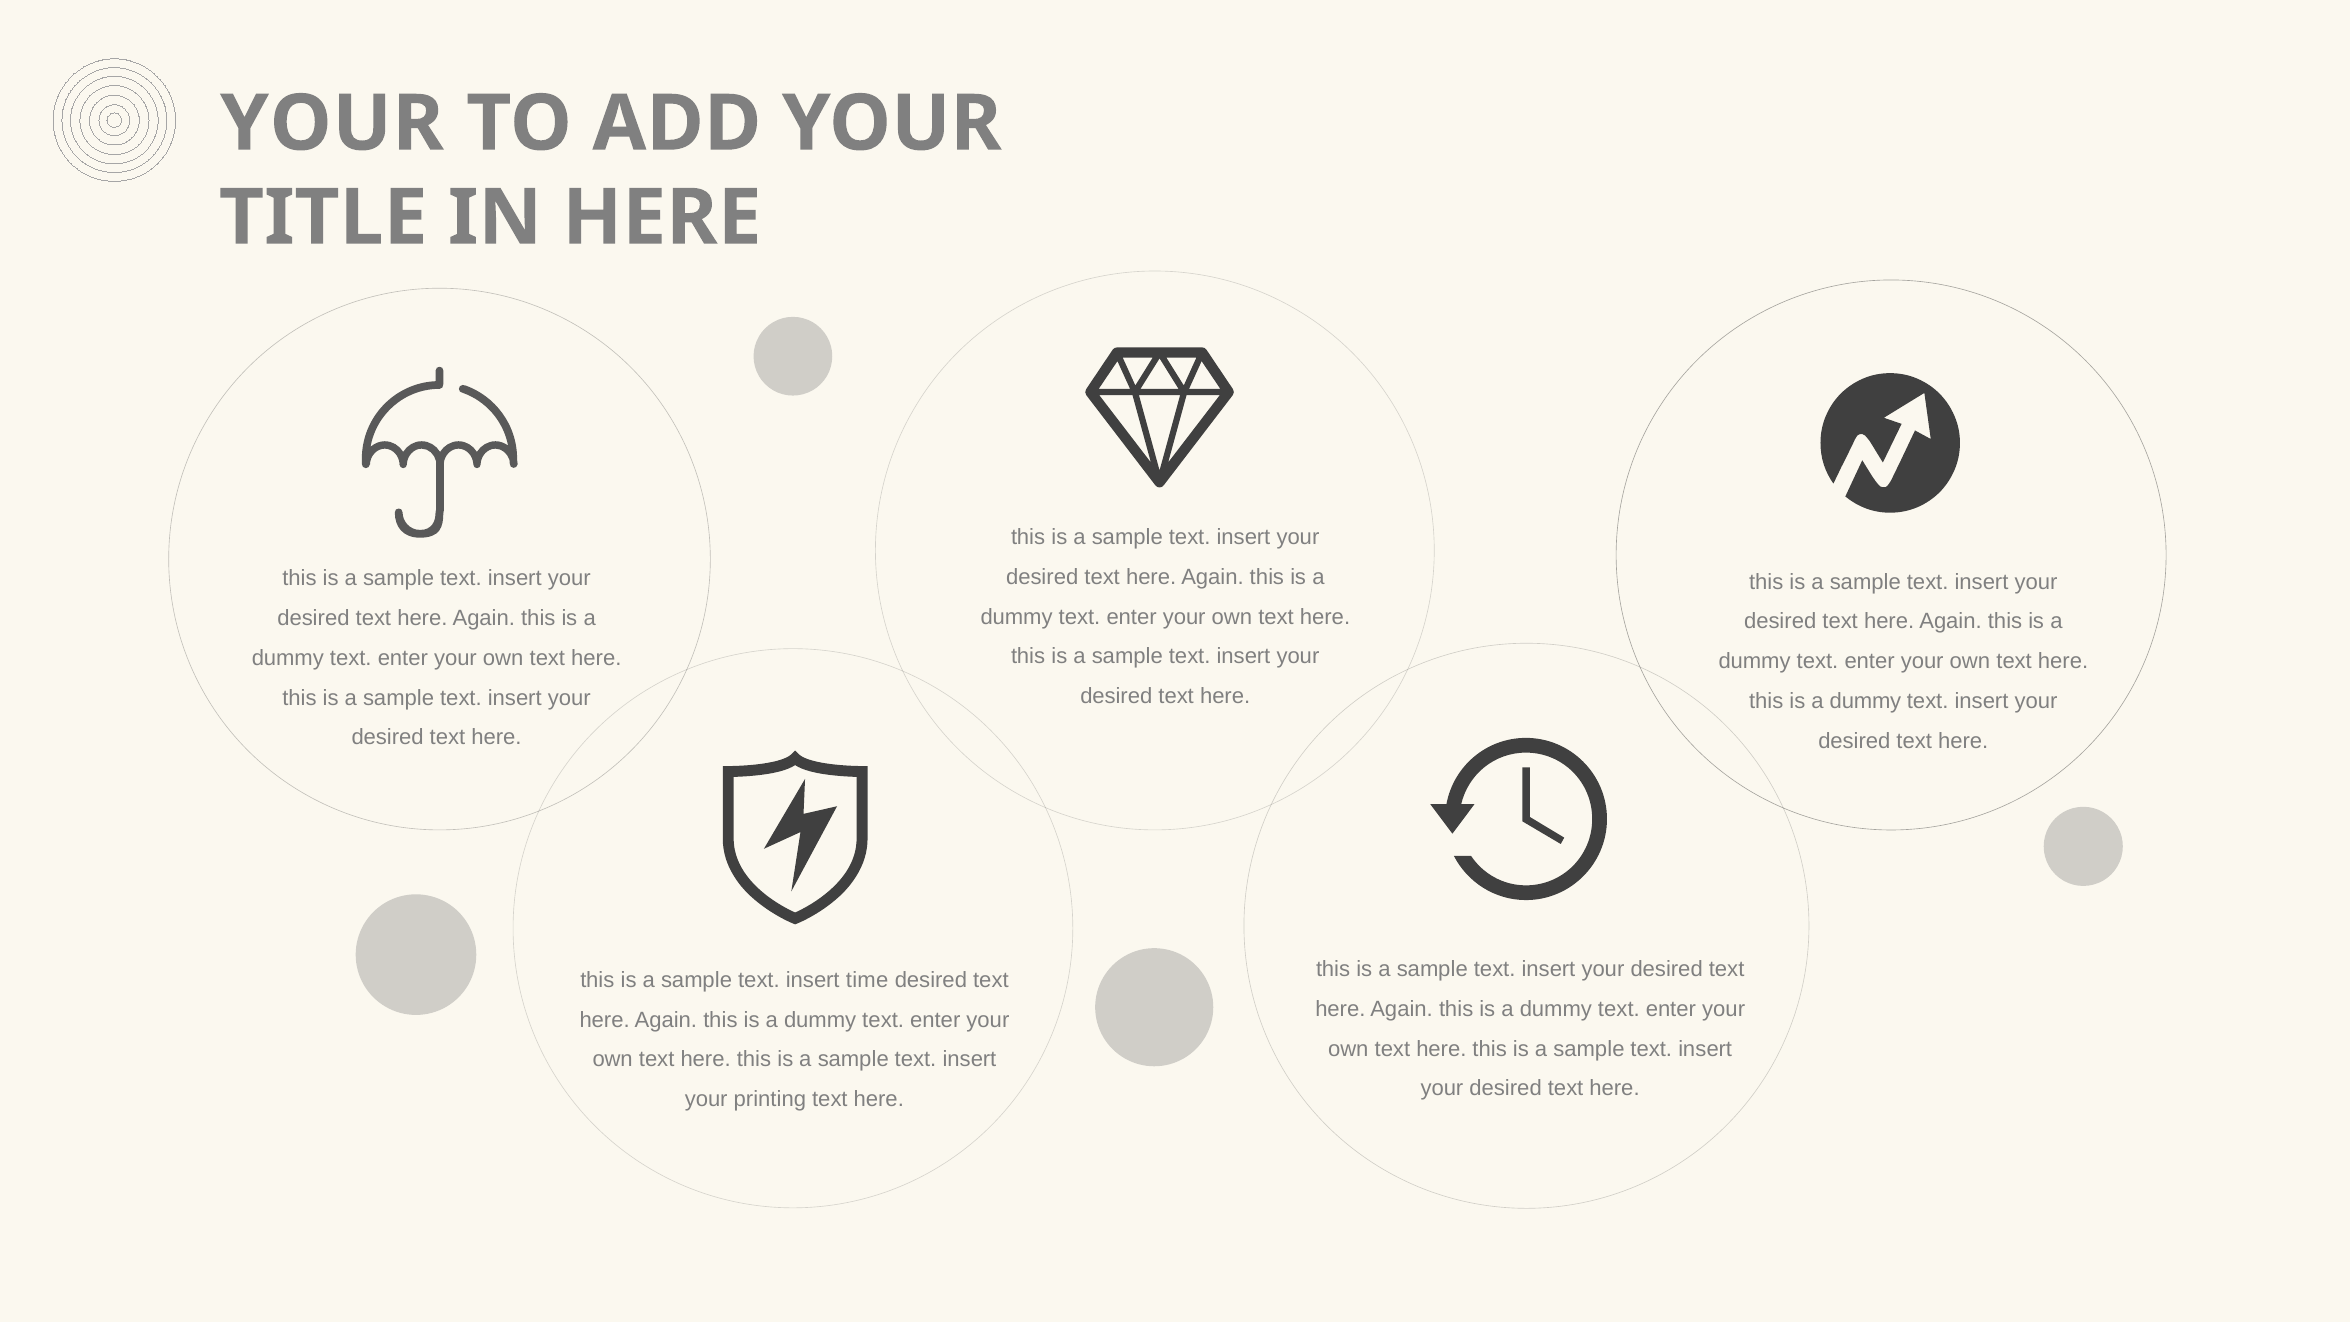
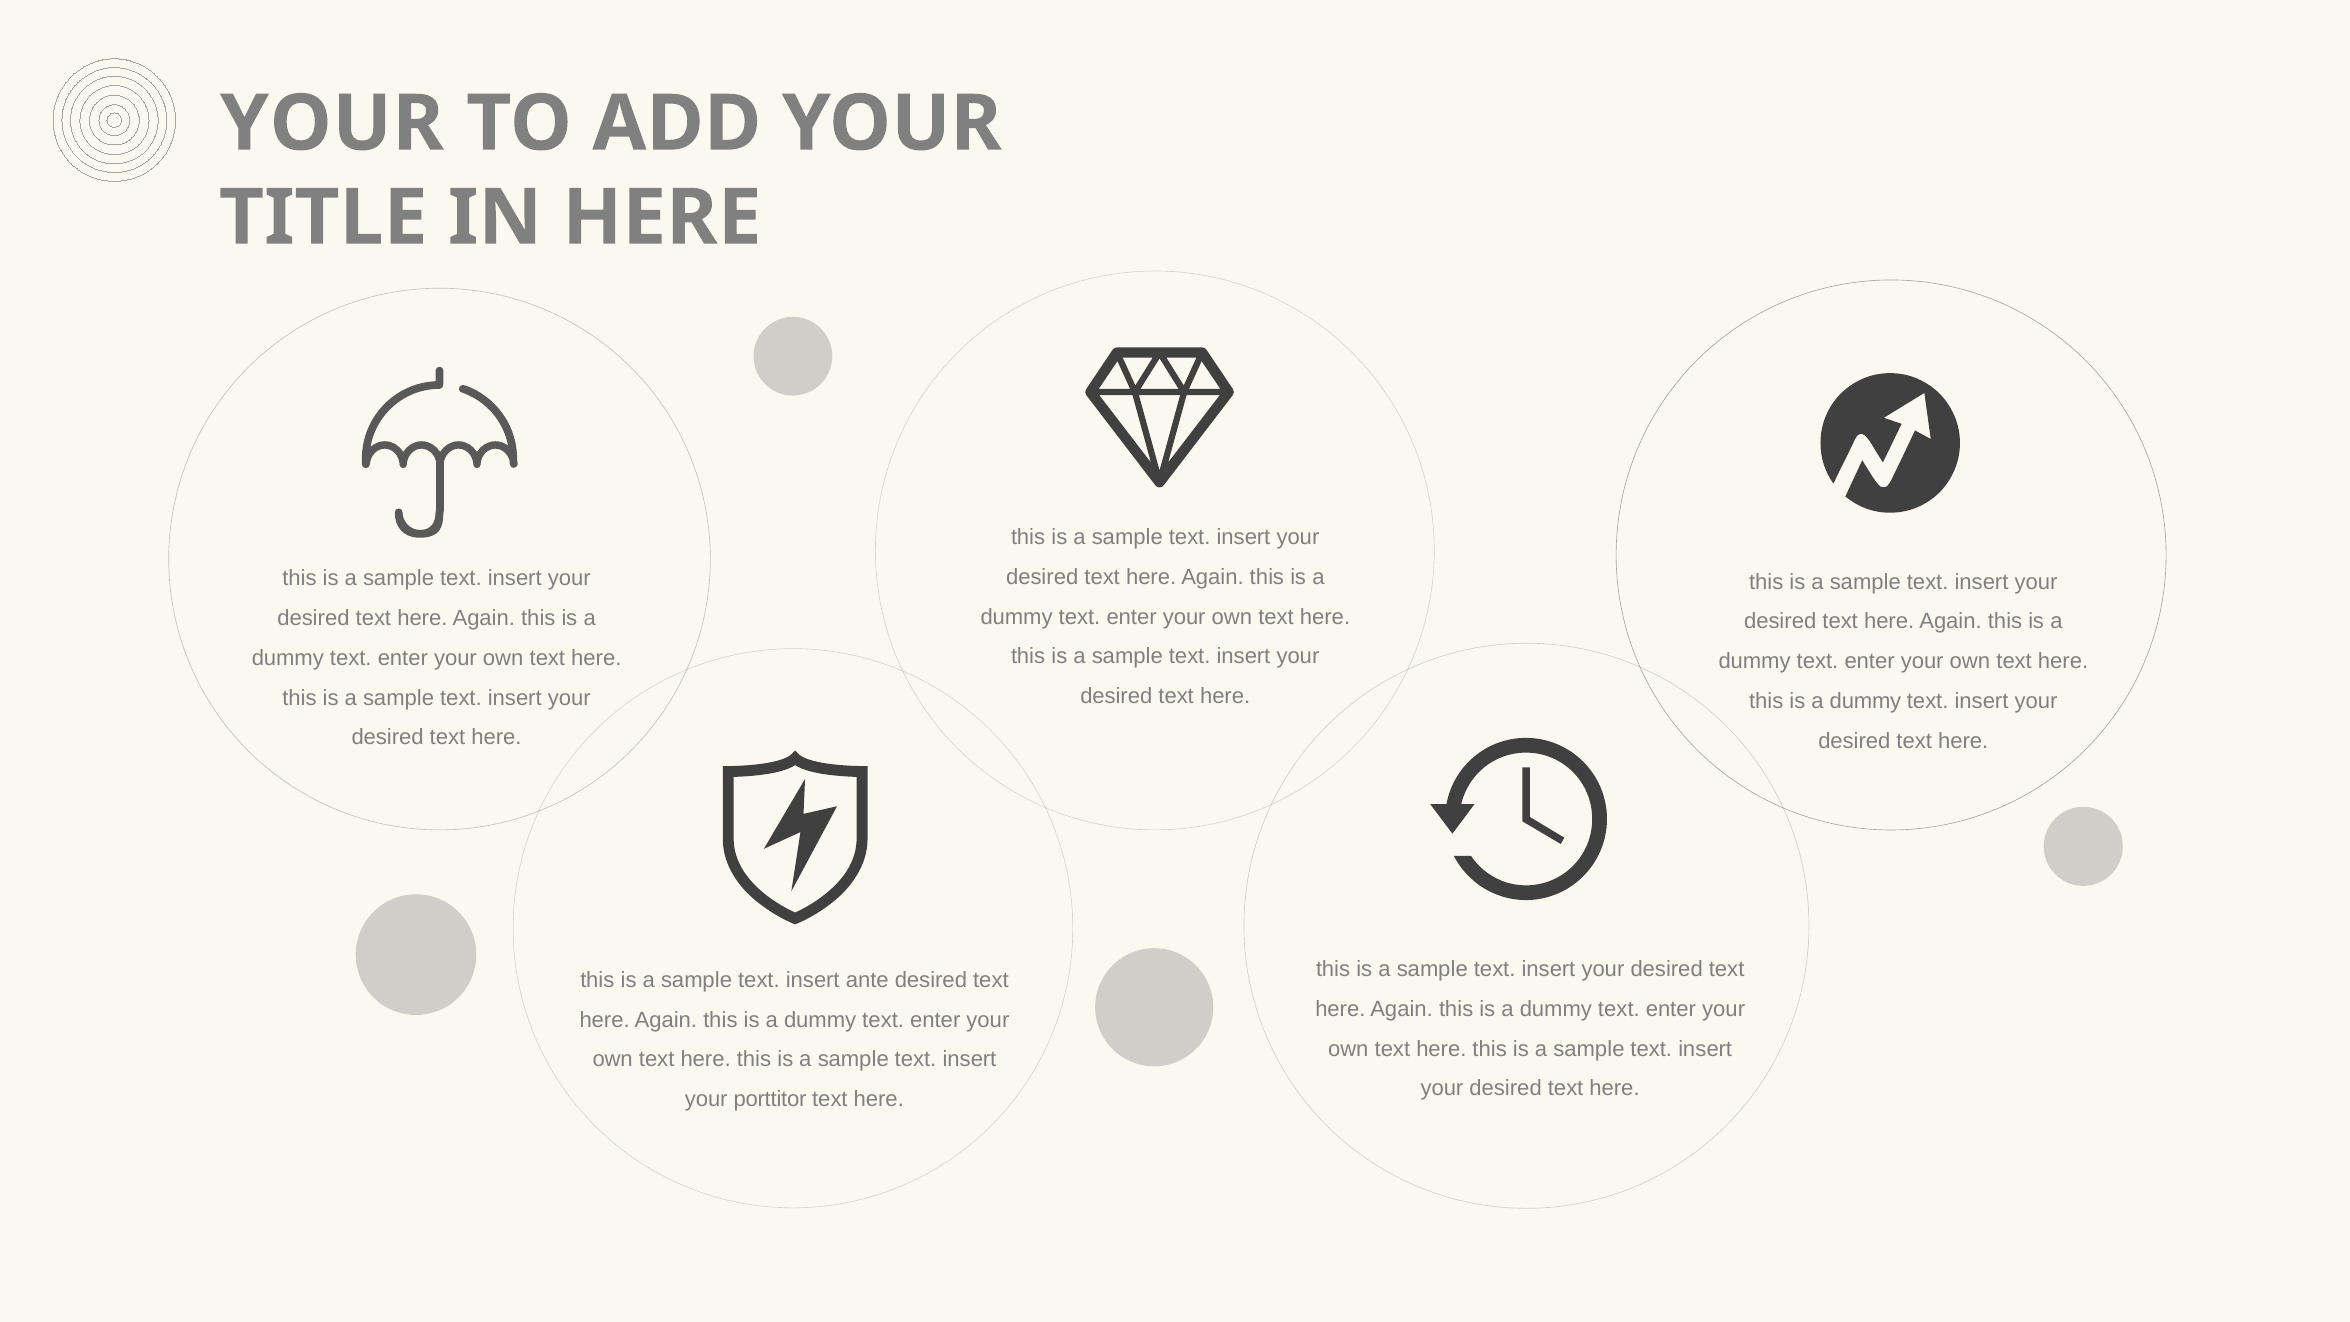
time: time -> ante
printing: printing -> porttitor
